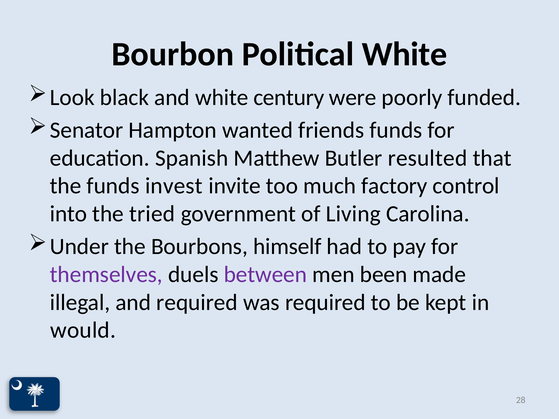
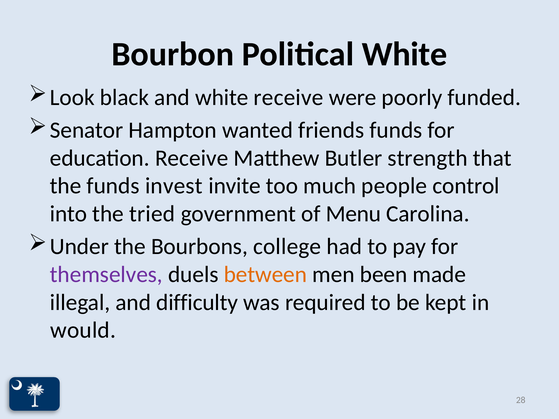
white century: century -> receive
education Spanish: Spanish -> Receive
resulted: resulted -> strength
factory: factory -> people
Living: Living -> Menu
himself: himself -> college
between colour: purple -> orange
and required: required -> difficulty
